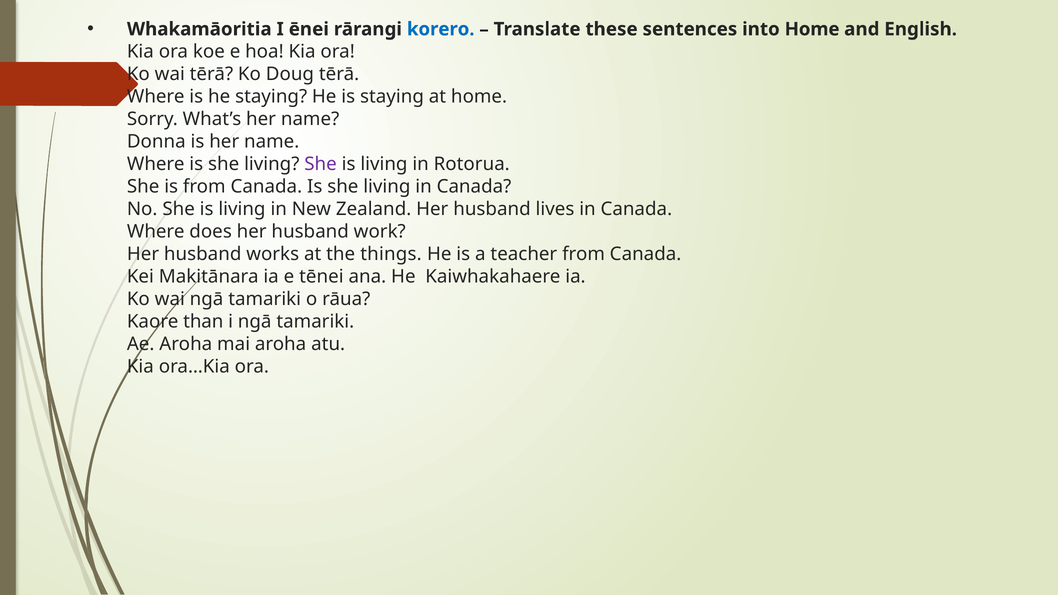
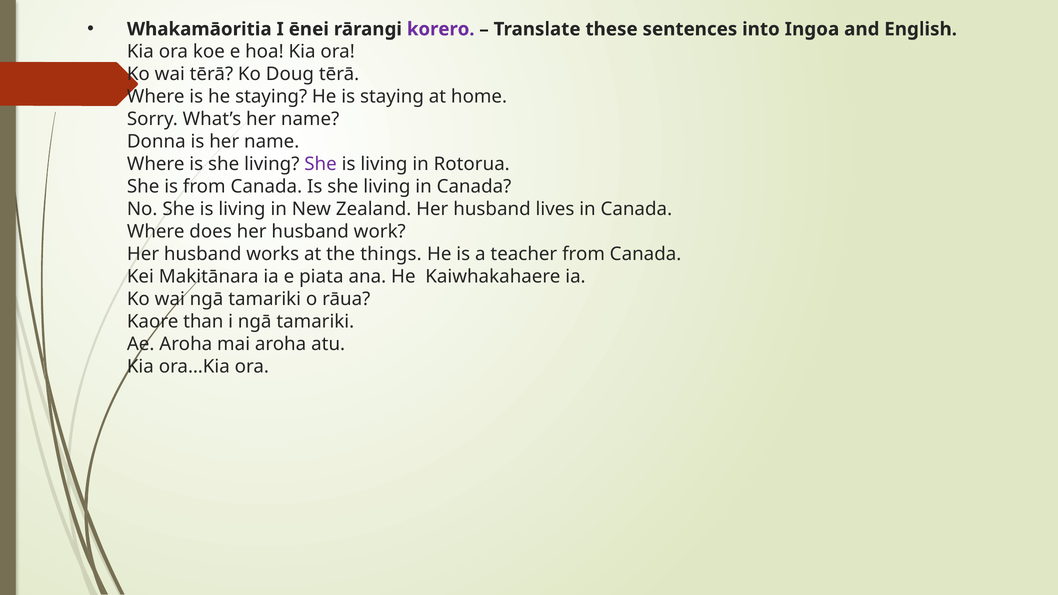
korero colour: blue -> purple
into Home: Home -> Ingoa
tēnei: tēnei -> piata
